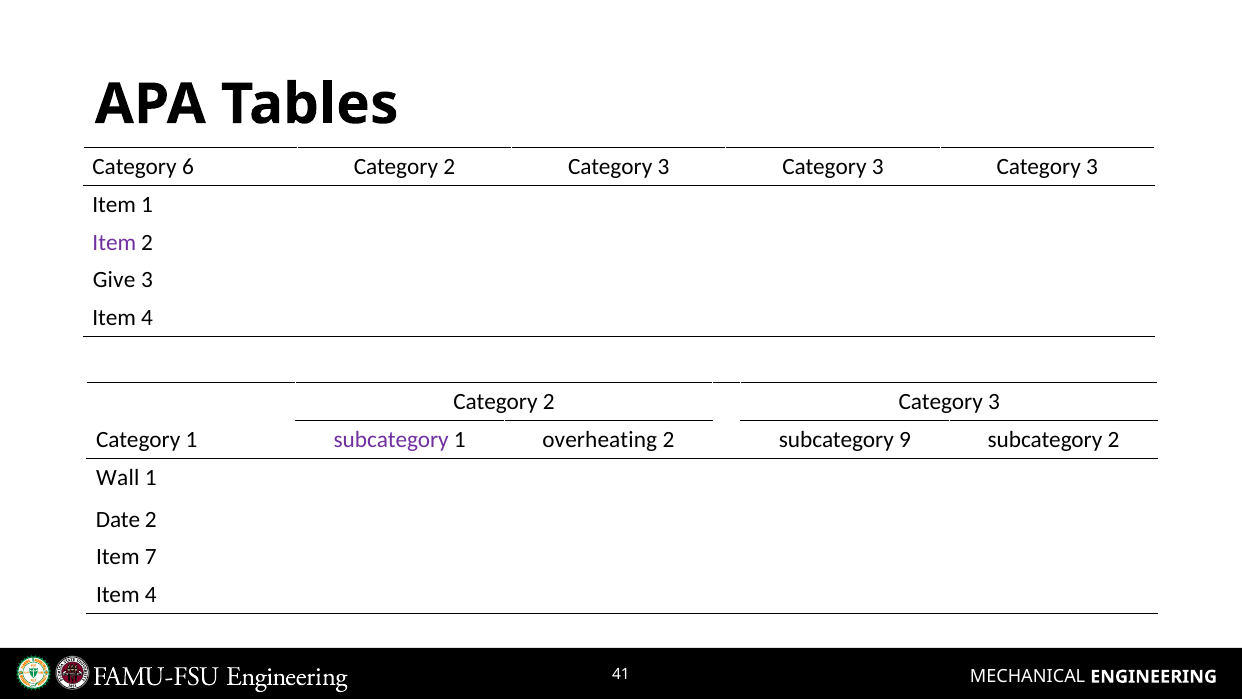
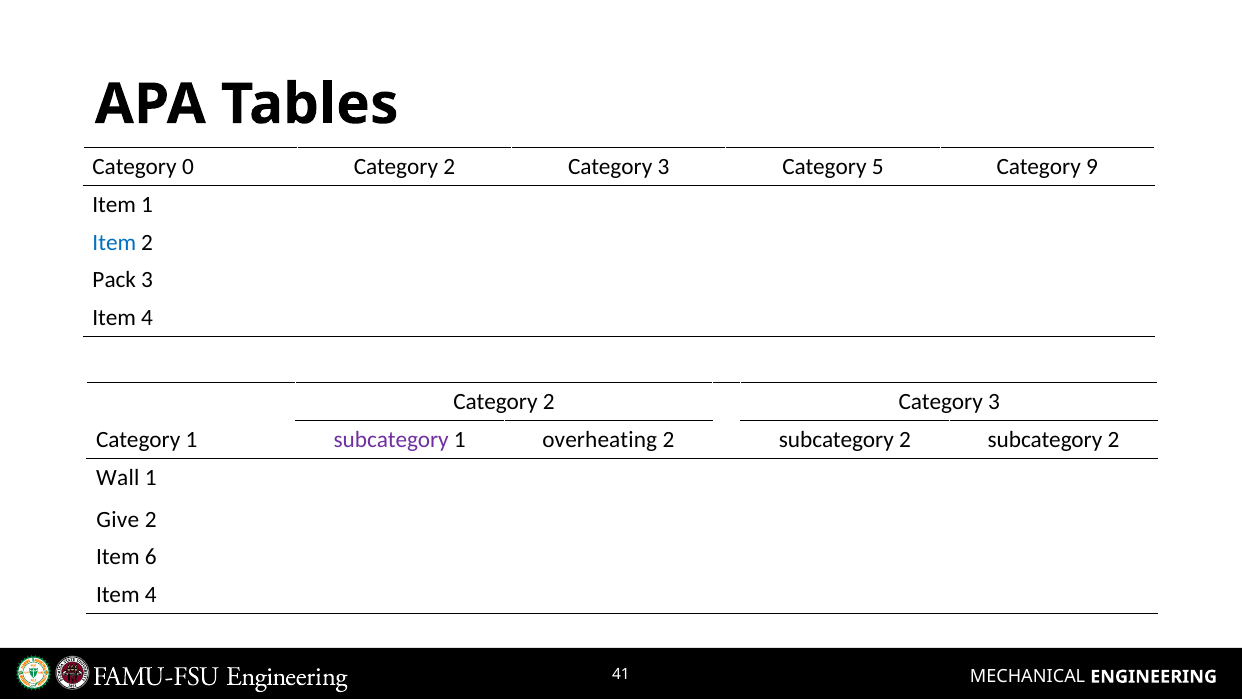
6: 6 -> 0
3 at (878, 167): 3 -> 5
3 at (1092, 167): 3 -> 9
Item at (114, 242) colour: purple -> blue
Give: Give -> Pack
9 at (905, 439): 9 -> 2
Date: Date -> Give
7: 7 -> 6
